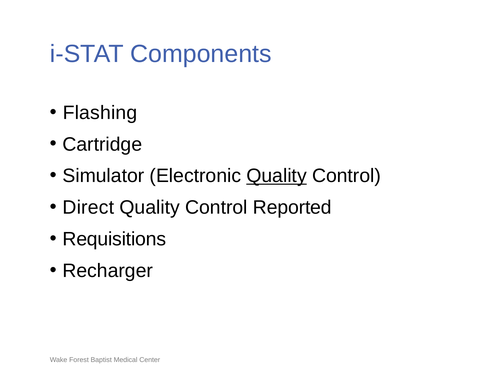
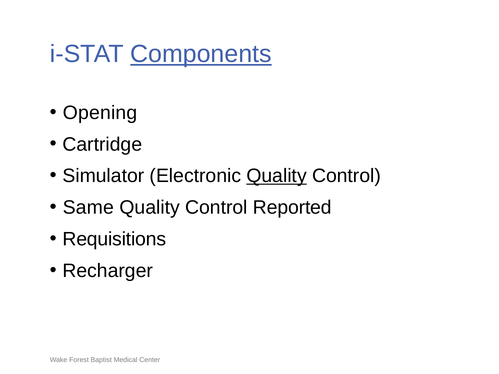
Components underline: none -> present
Flashing: Flashing -> Opening
Direct: Direct -> Same
